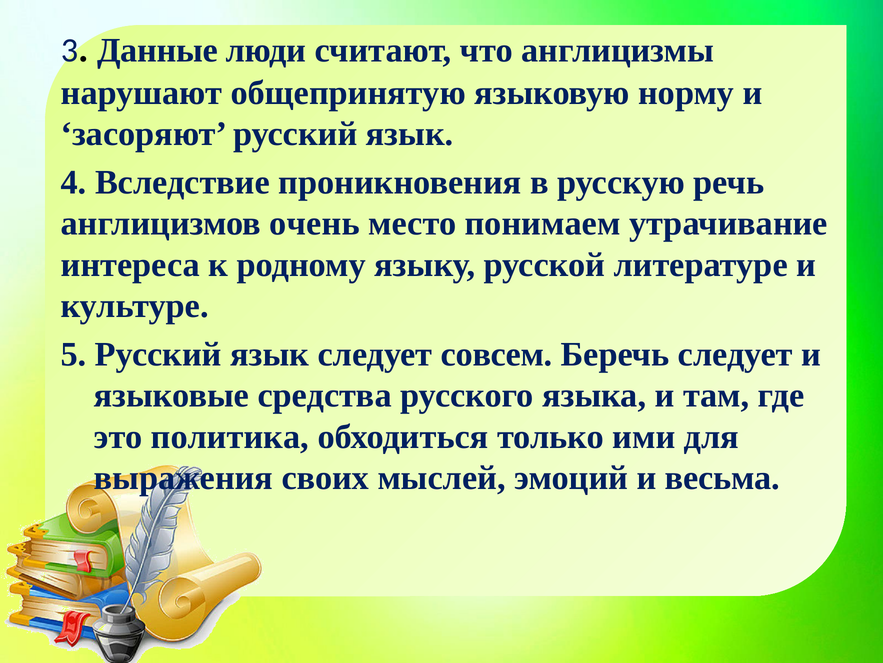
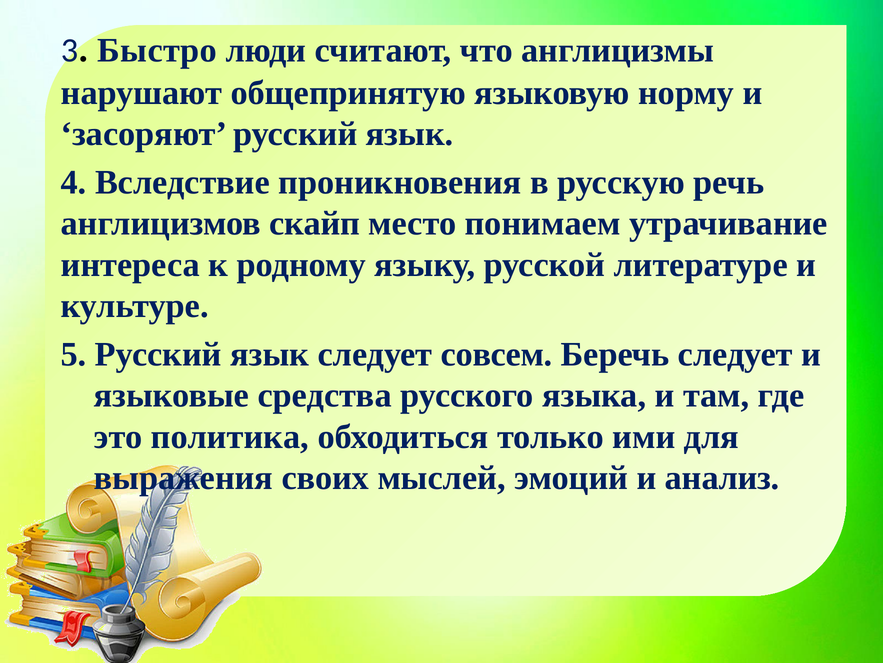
Данные: Данные -> Быстро
очень: очень -> скайп
весьма: весьма -> анализ
